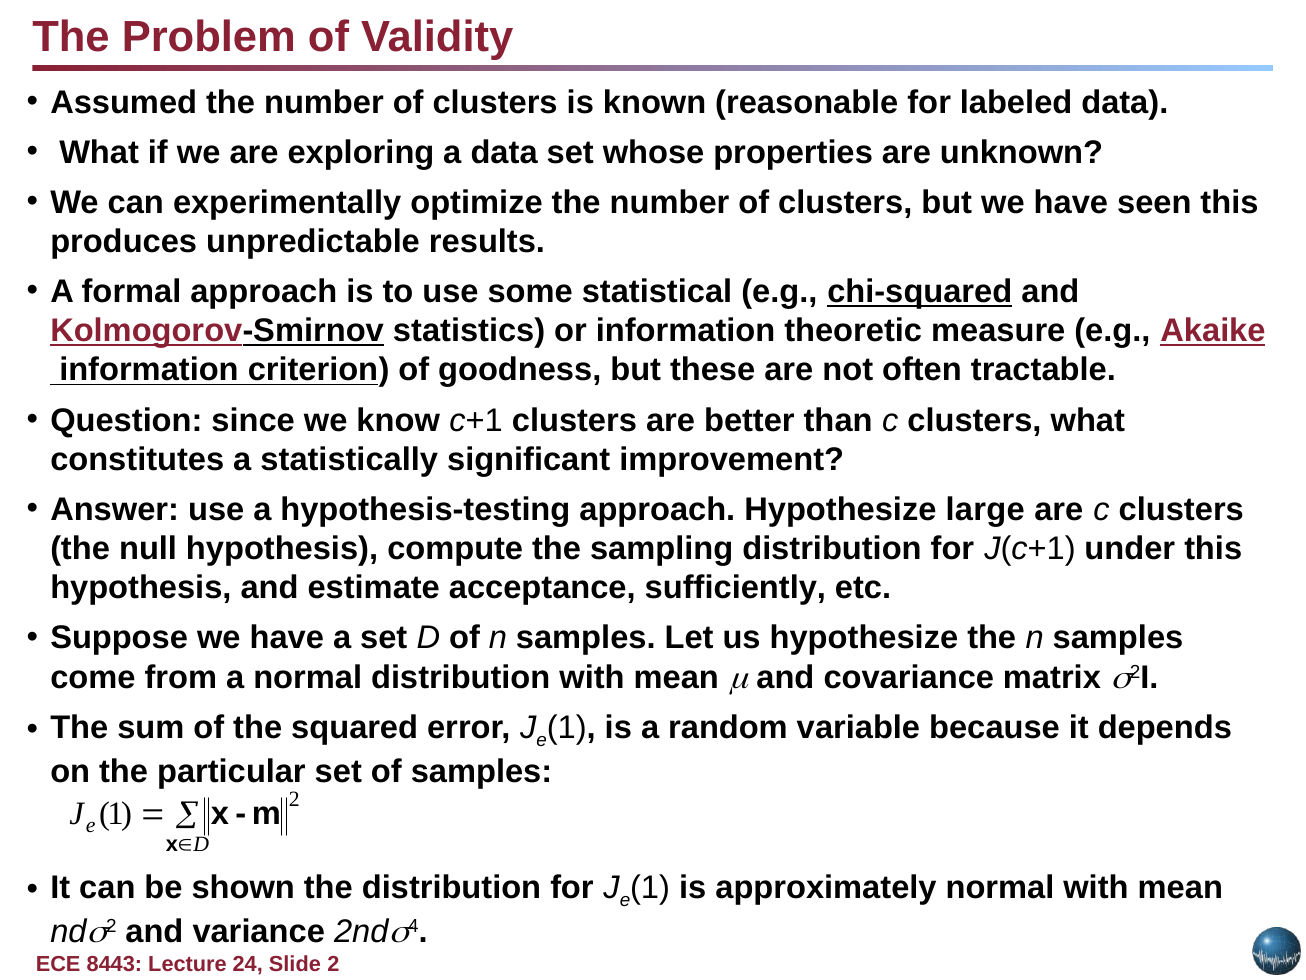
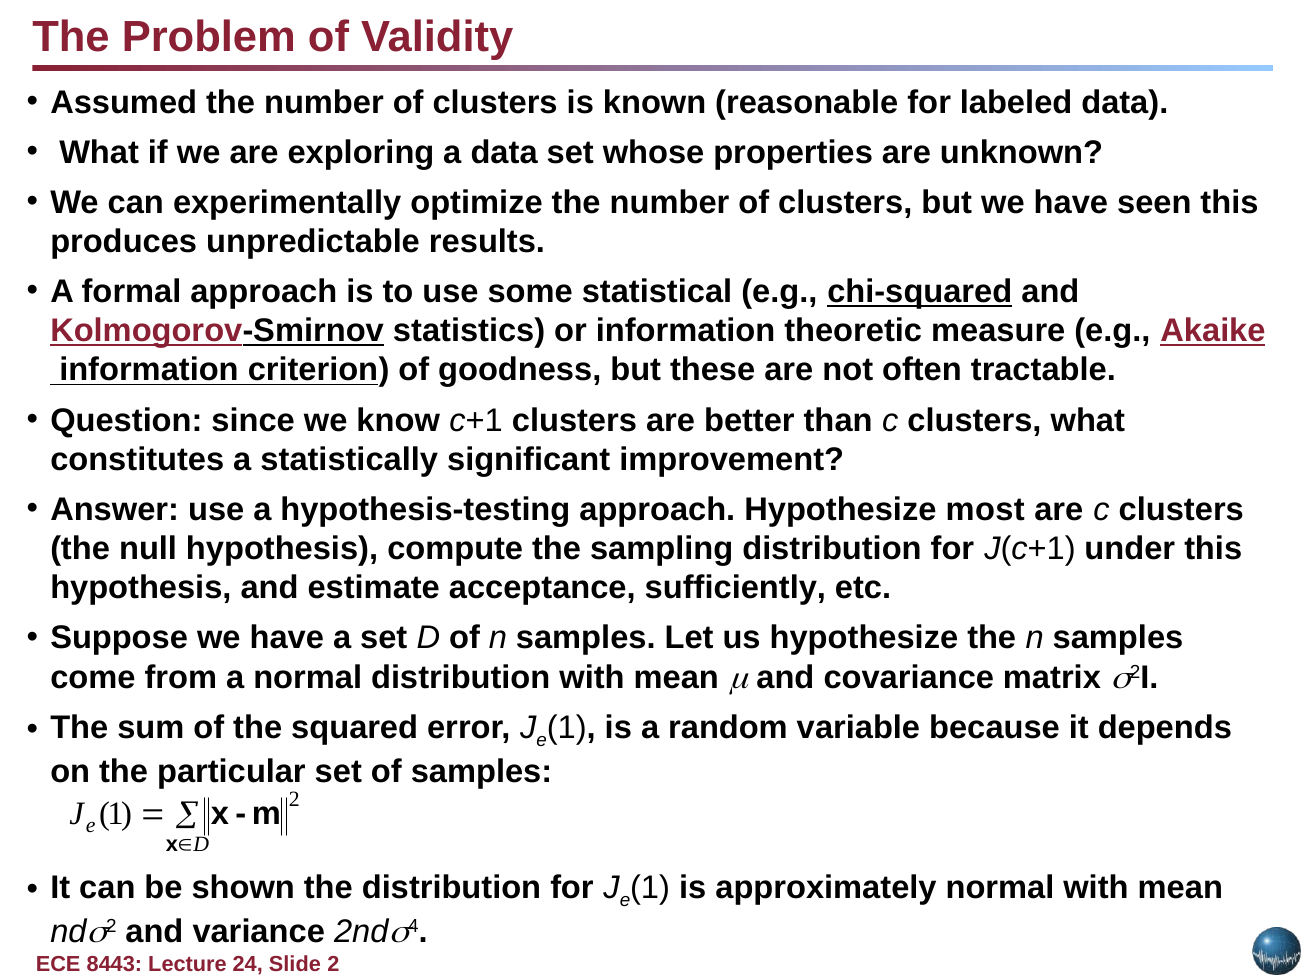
large: large -> most
